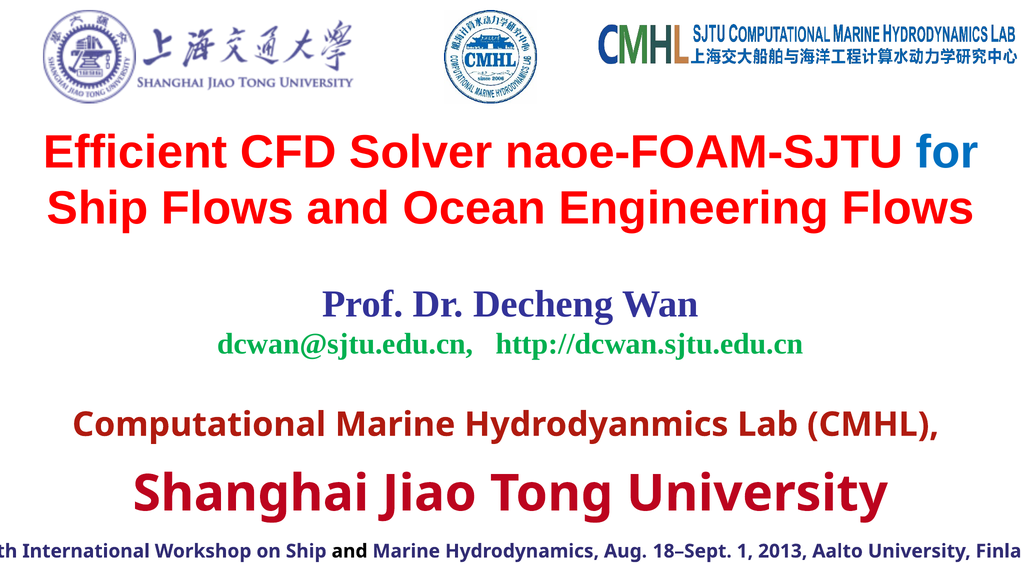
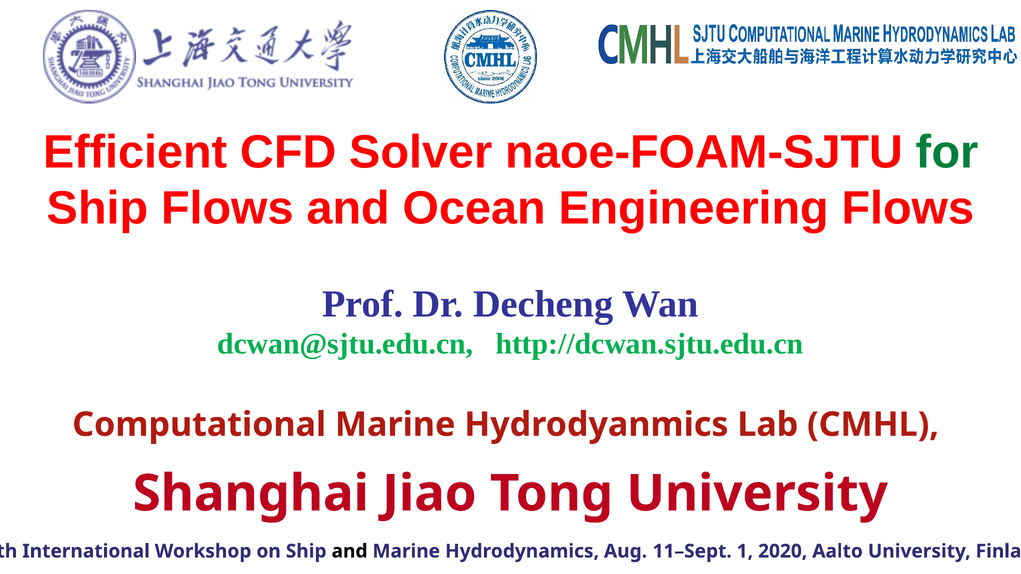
for colour: blue -> green
18–Sept: 18–Sept -> 11–Sept
2013: 2013 -> 2020
